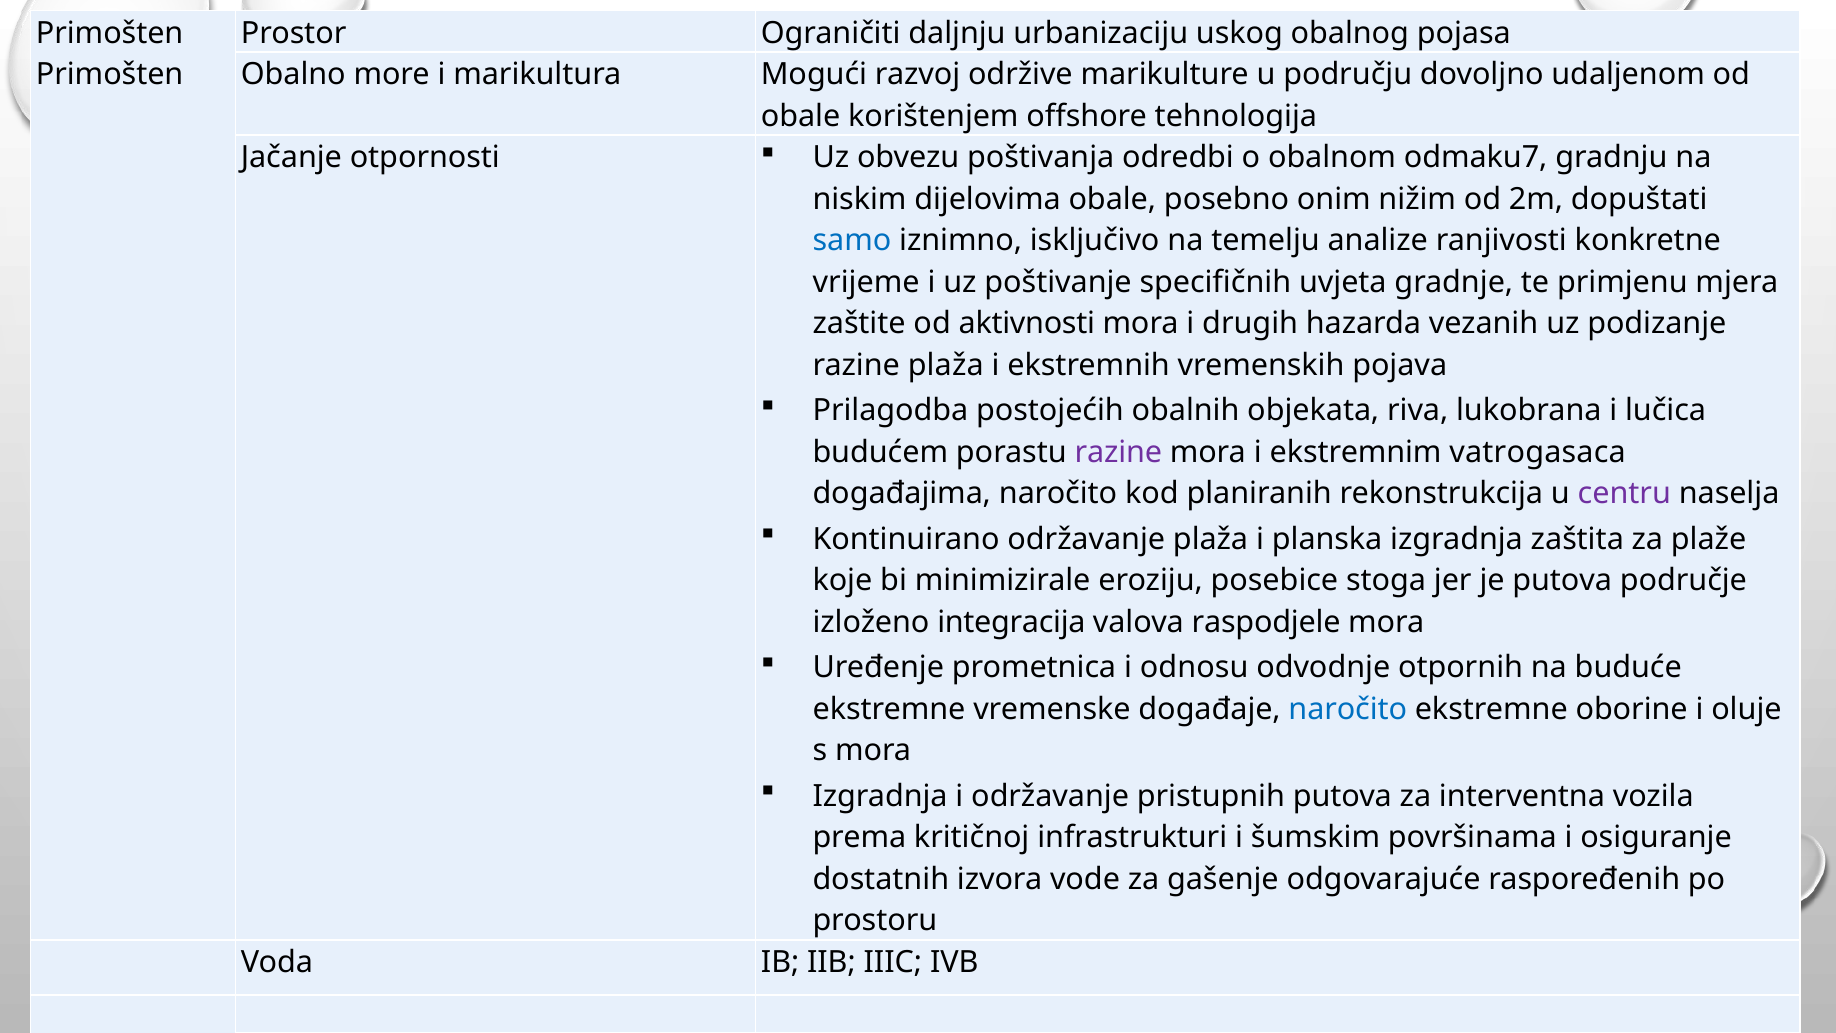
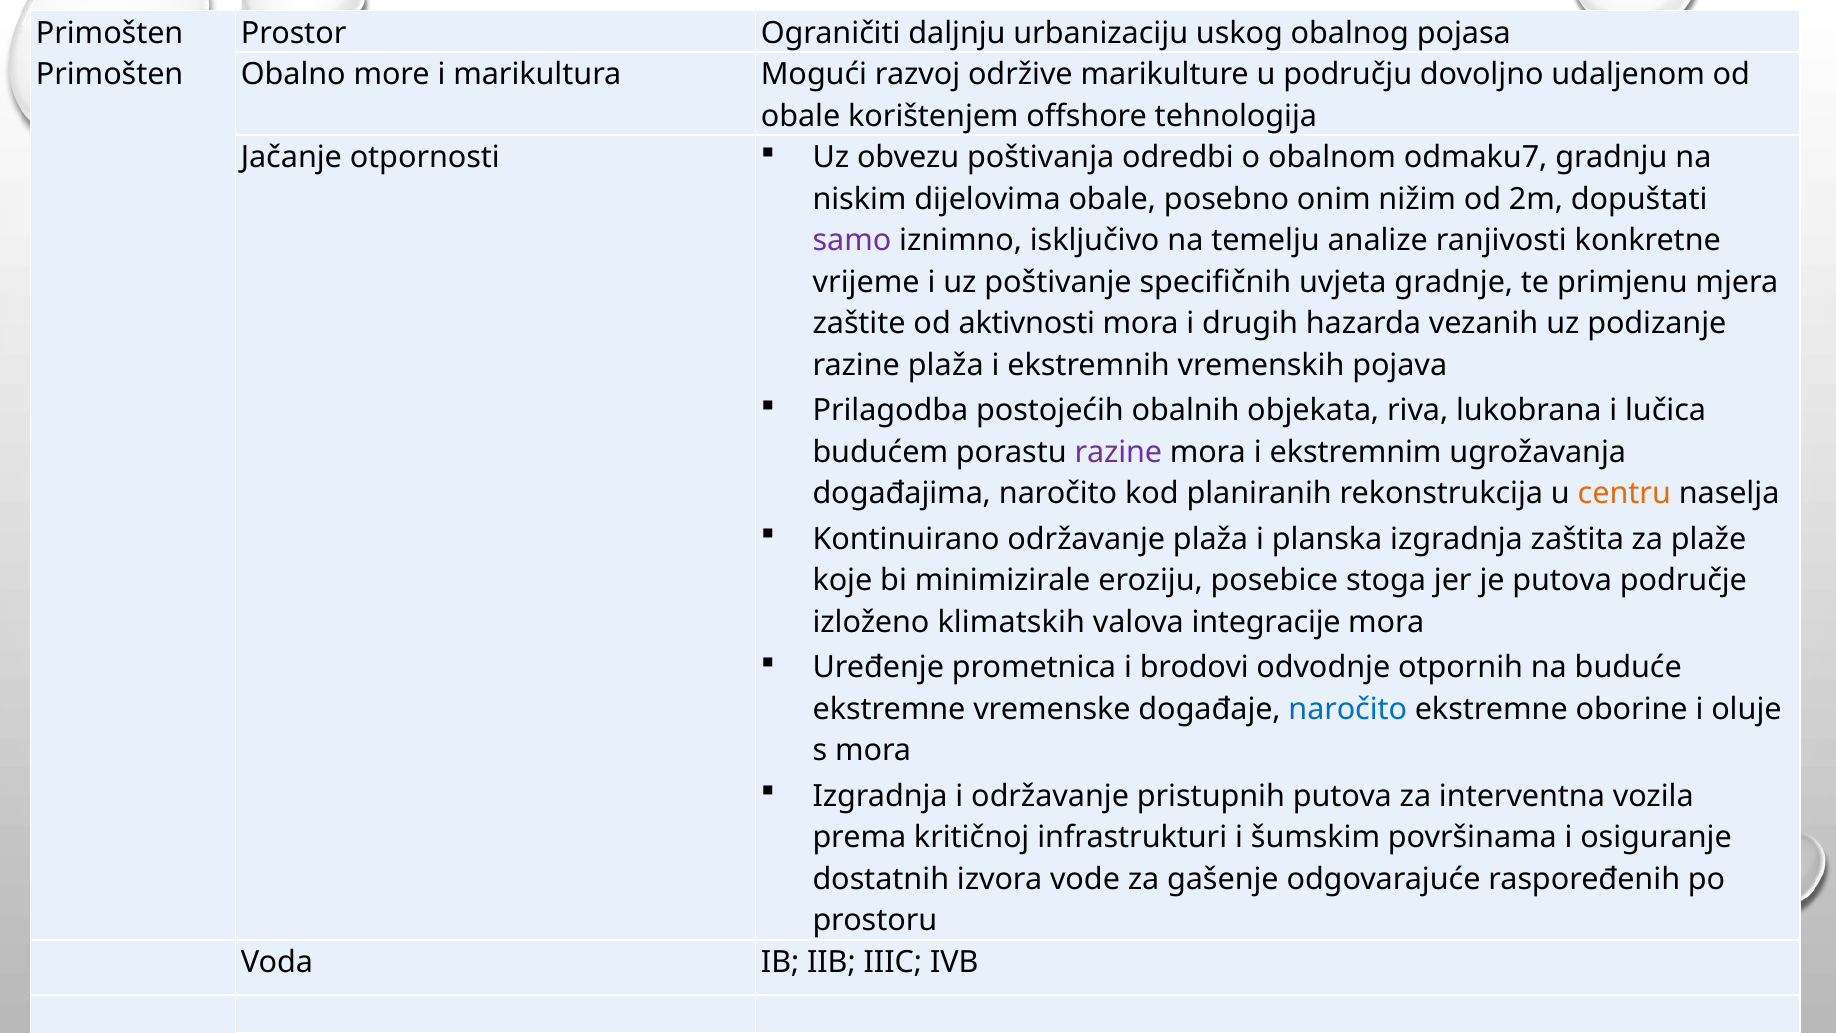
samo colour: blue -> purple
vatrogasaca: vatrogasaca -> ugrožavanja
centru colour: purple -> orange
integracija: integracija -> klimatskih
raspodjele: raspodjele -> integracije
odnosu: odnosu -> brodovi
